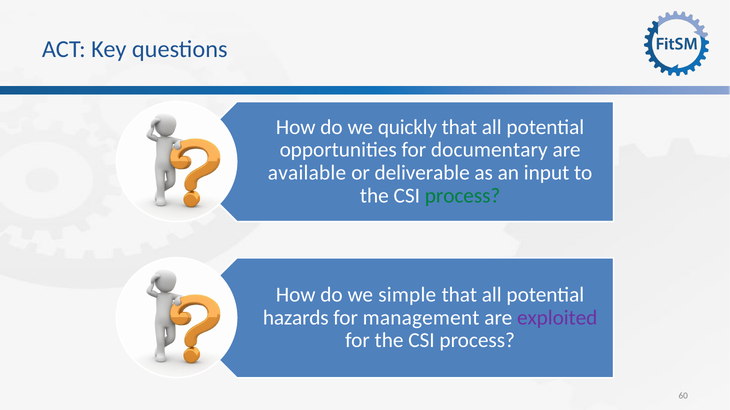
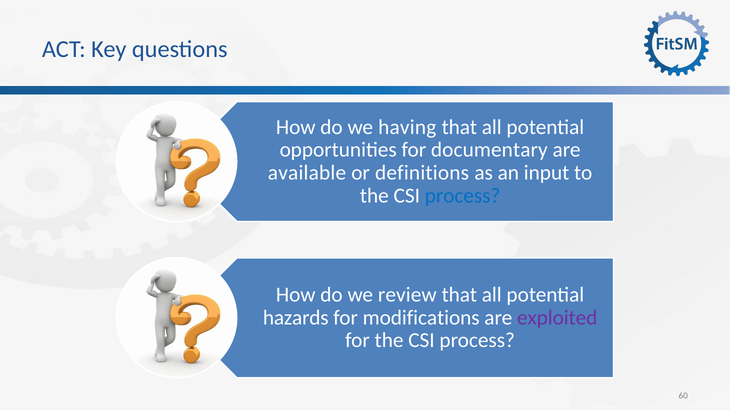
quickly: quickly -> having
deliverable: deliverable -> definitions
process at (463, 196) colour: green -> blue
simple: simple -> review
management: management -> modifications
